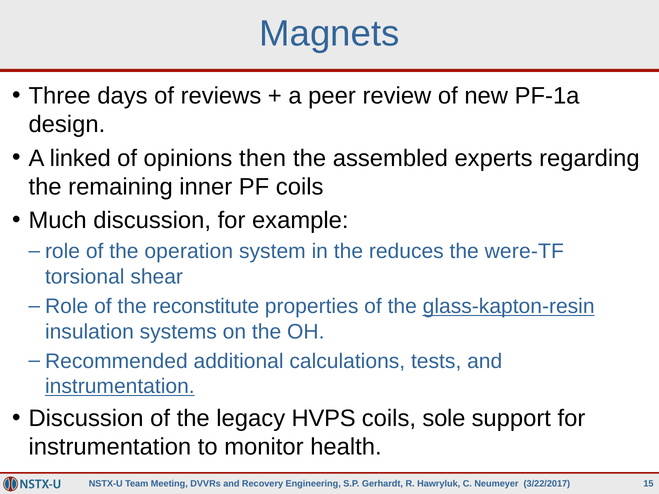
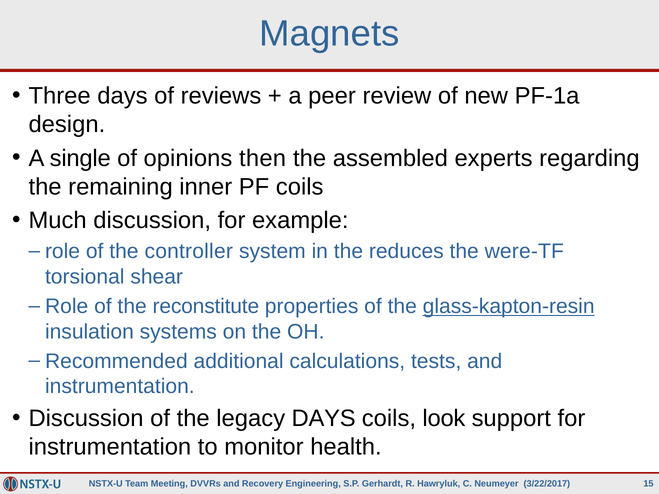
linked: linked -> single
operation: operation -> controller
instrumentation at (120, 387) underline: present -> none
legacy HVPS: HVPS -> DAYS
sole: sole -> look
